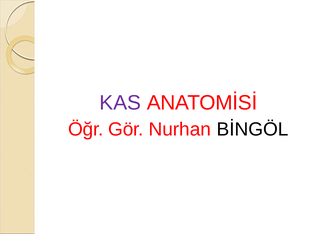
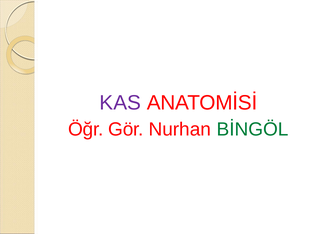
BİNGÖL colour: black -> green
